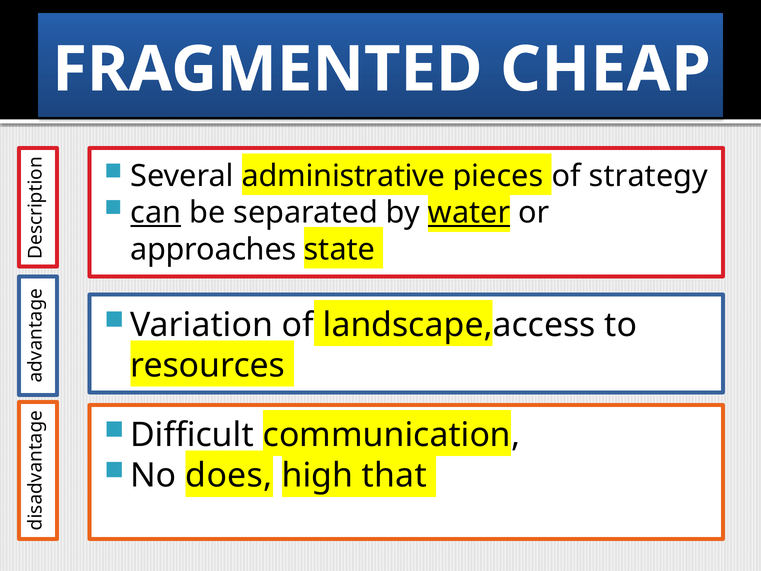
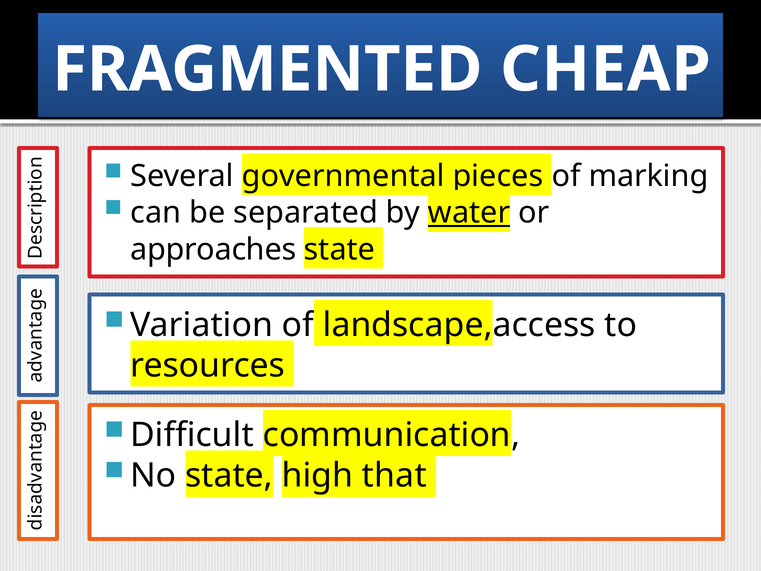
administrative: administrative -> governmental
strategy: strategy -> marking
can underline: present -> none
No does: does -> state
